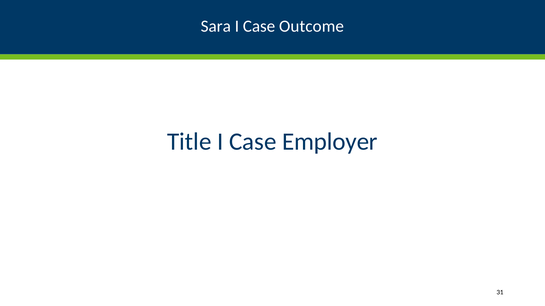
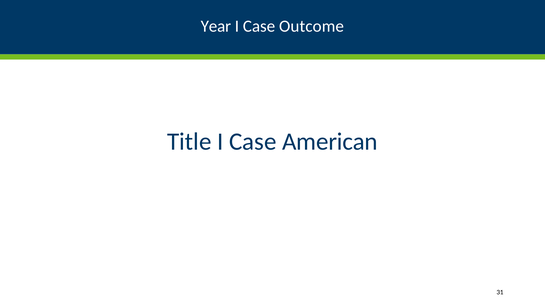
Sara: Sara -> Year
Employer: Employer -> American
